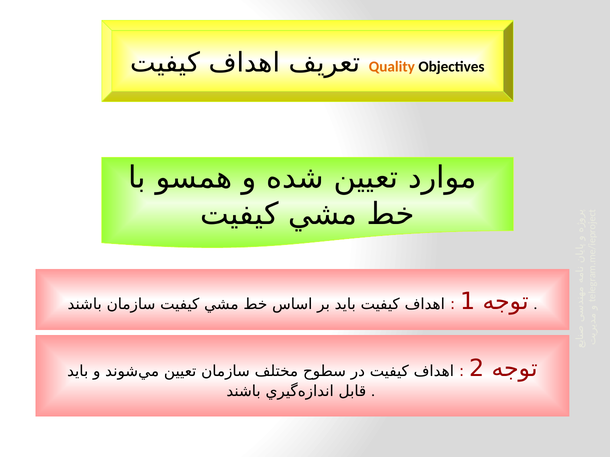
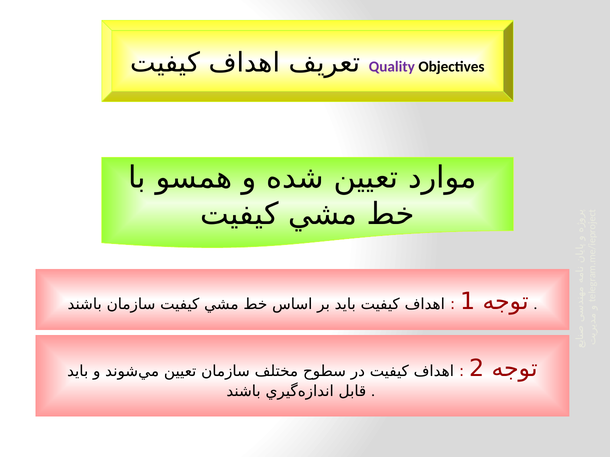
Quality colour: orange -> purple
